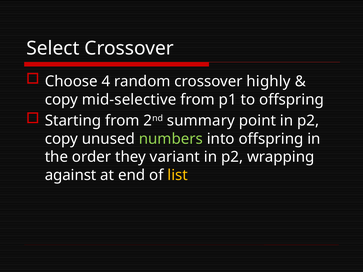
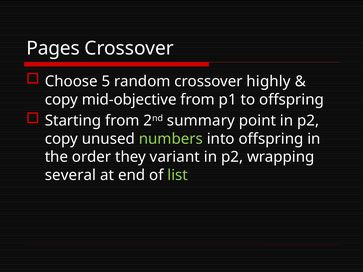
Select: Select -> Pages
4: 4 -> 5
mid-selective: mid-selective -> mid-objective
against: against -> several
list colour: yellow -> light green
